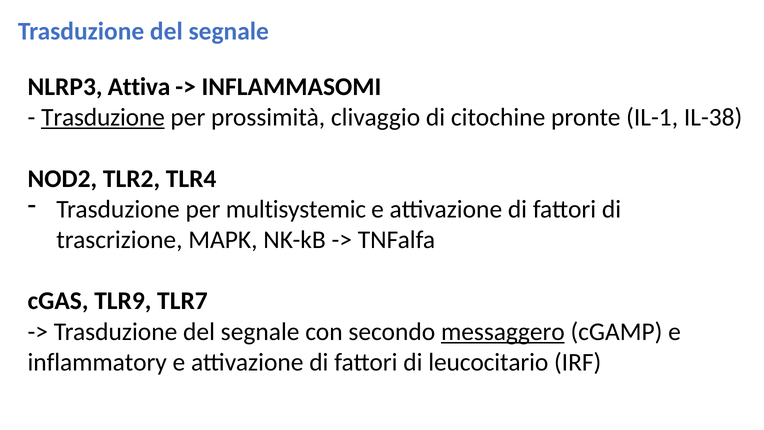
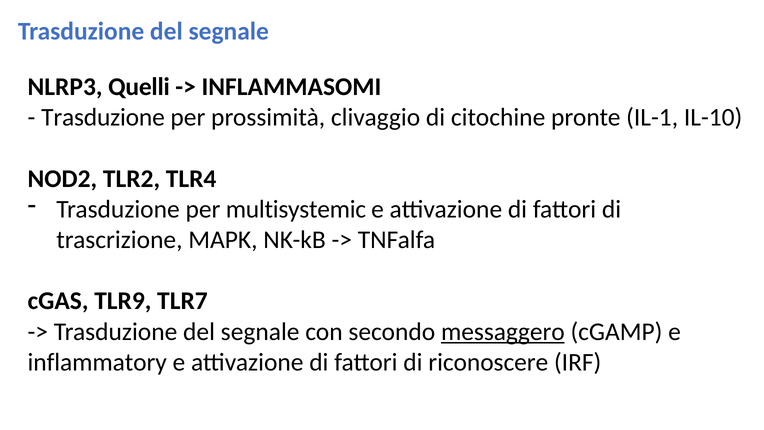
Attiva: Attiva -> Quelli
Trasduzione at (103, 117) underline: present -> none
IL-38: IL-38 -> IL-10
leucocitario: leucocitario -> riconoscere
